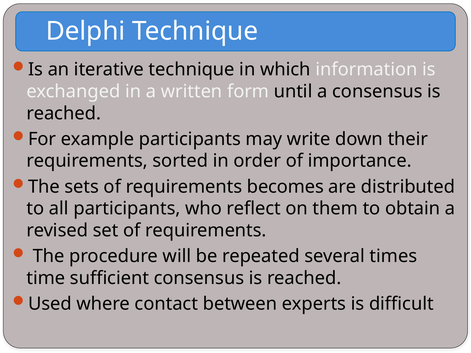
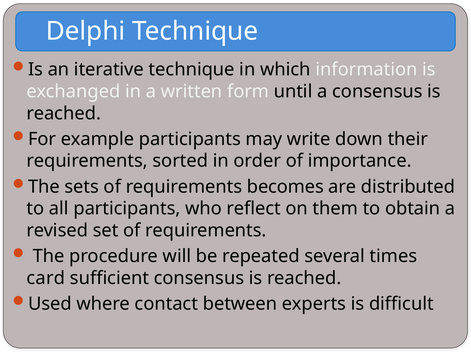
time: time -> card
